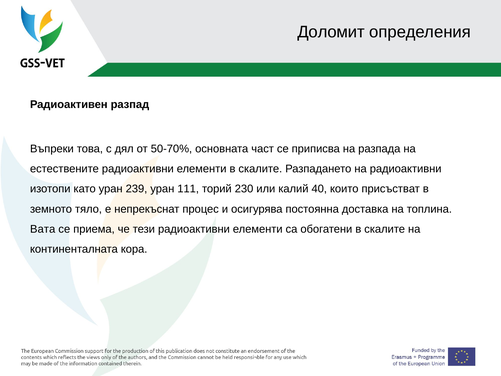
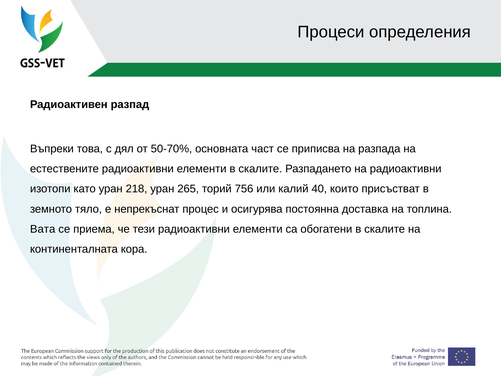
Доломит: Доломит -> Процеси
239: 239 -> 218
111: 111 -> 265
230: 230 -> 756
